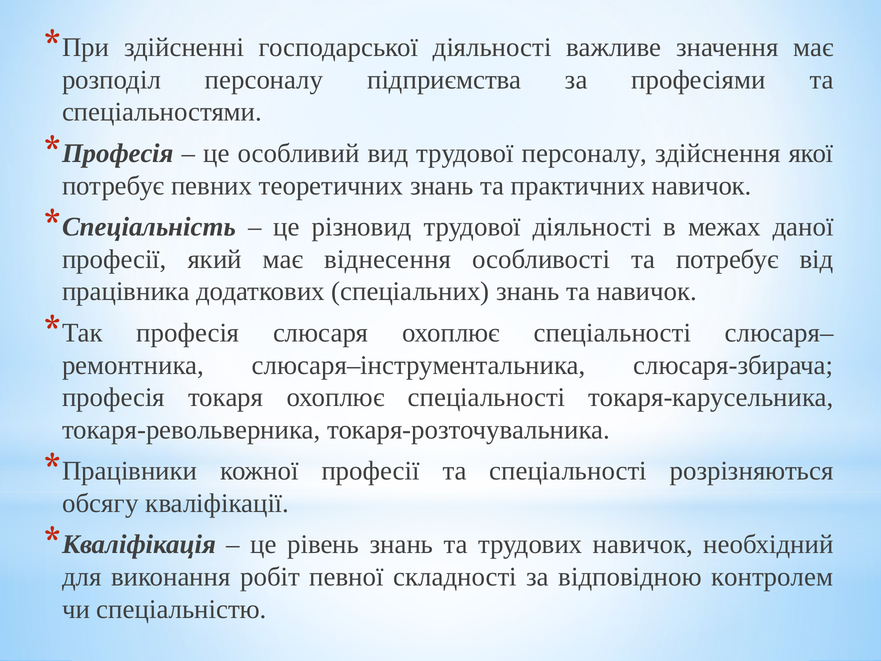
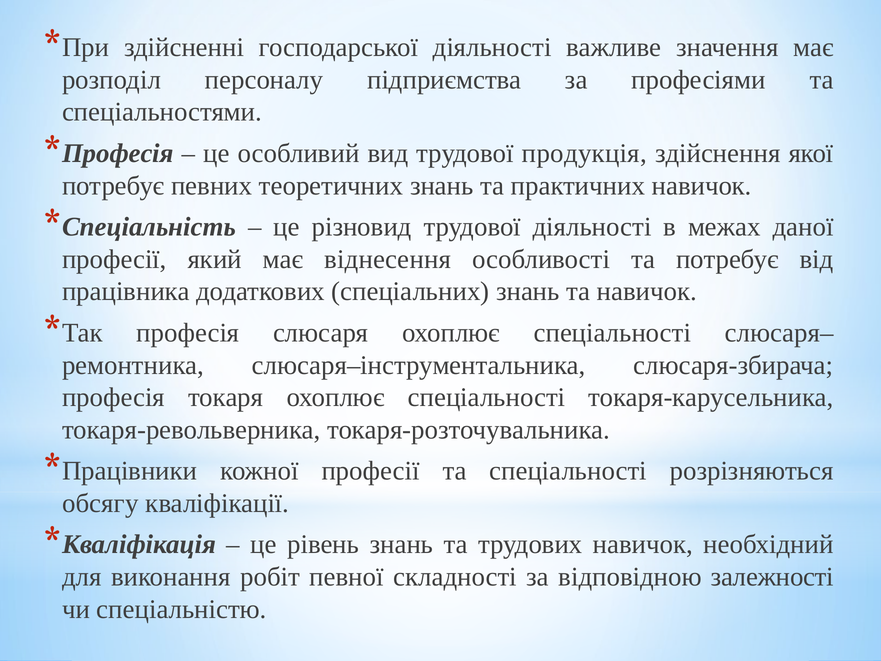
трудової персоналу: персоналу -> продукція
контролем: контролем -> залежності
